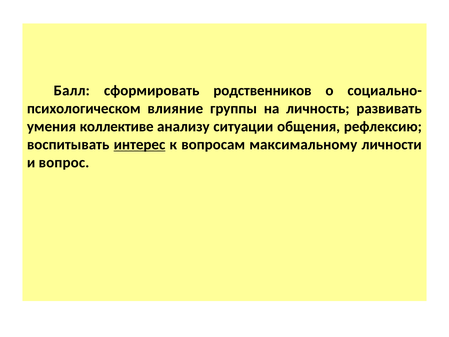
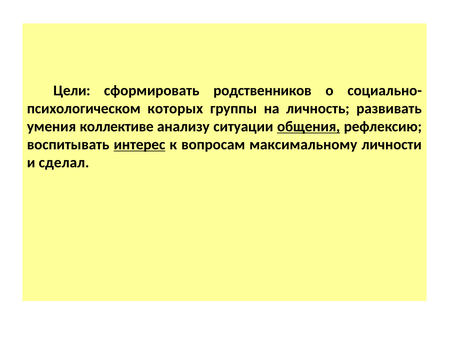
Балл: Балл -> Цели
влияние: влияние -> которых
общения underline: none -> present
вопрос: вопрос -> сделал
